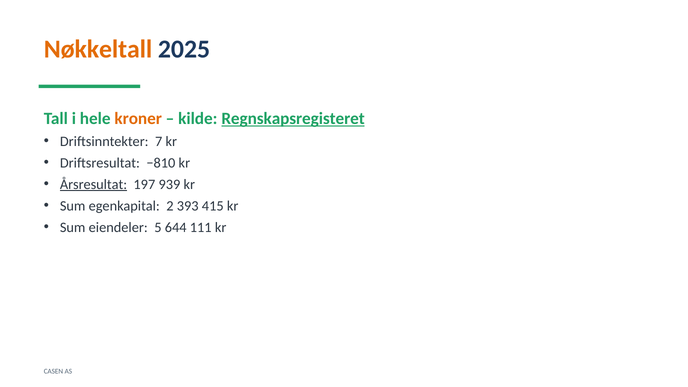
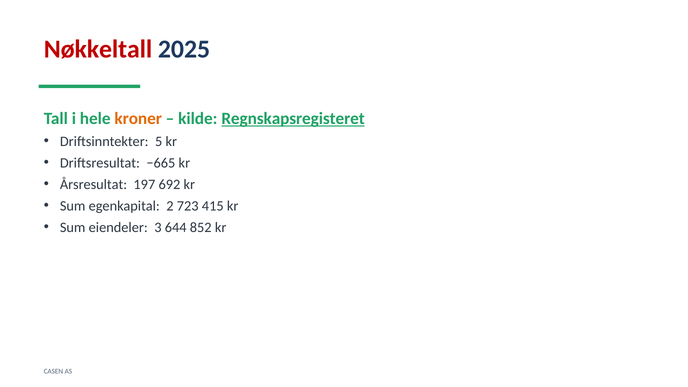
Nøkkeltall colour: orange -> red
7: 7 -> 5
−810: −810 -> −665
Årsresultat underline: present -> none
939: 939 -> 692
393: 393 -> 723
5: 5 -> 3
111: 111 -> 852
